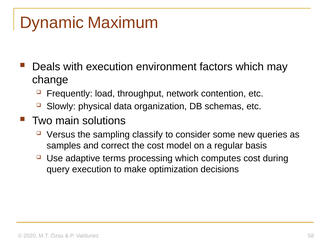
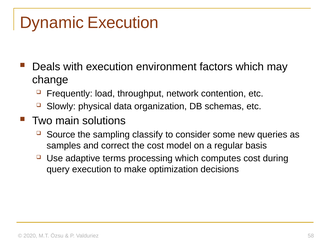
Dynamic Maximum: Maximum -> Execution
Versus: Versus -> Source
